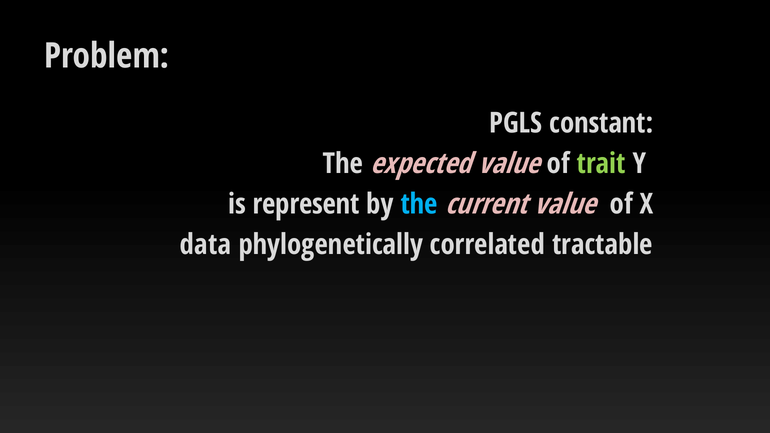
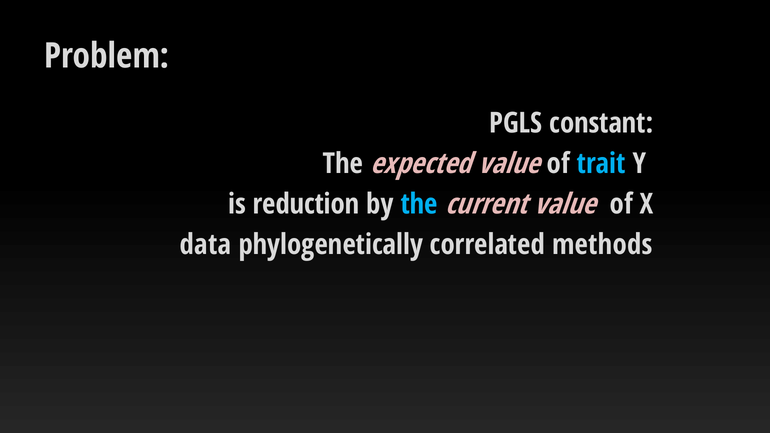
trait colour: light green -> light blue
represent: represent -> reduction
tractable: tractable -> methods
